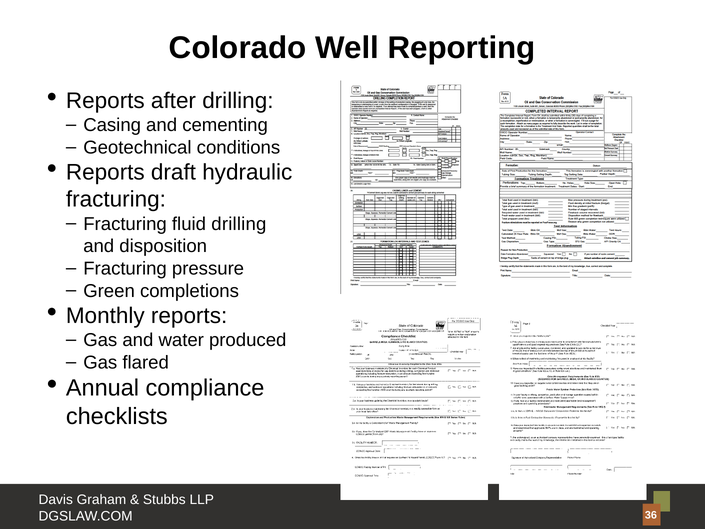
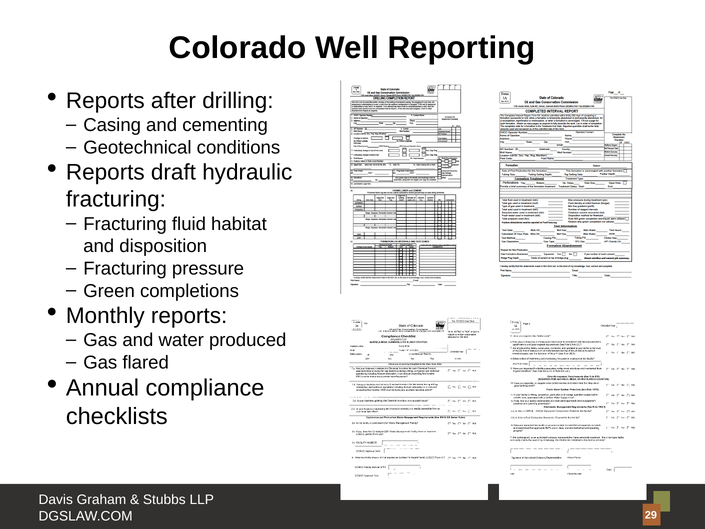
fluid drilling: drilling -> habitat
36: 36 -> 29
